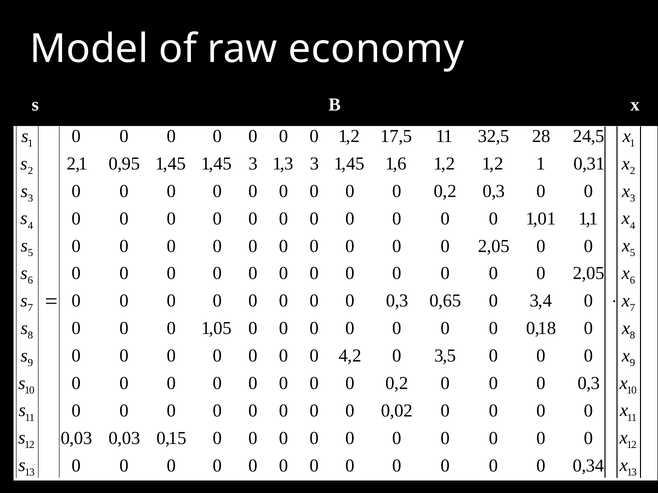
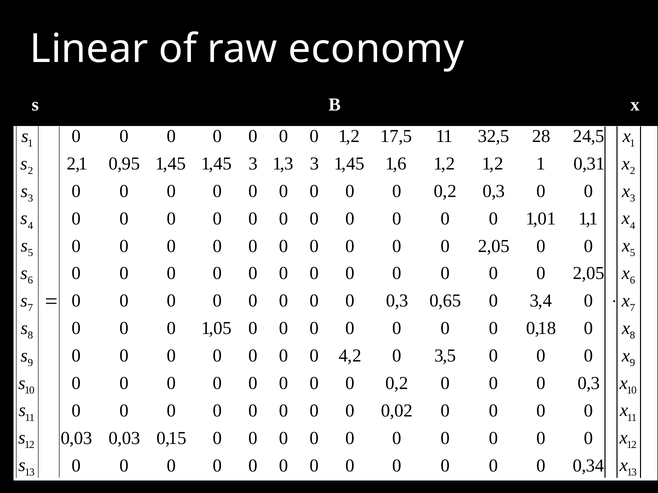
Model: Model -> Linear
